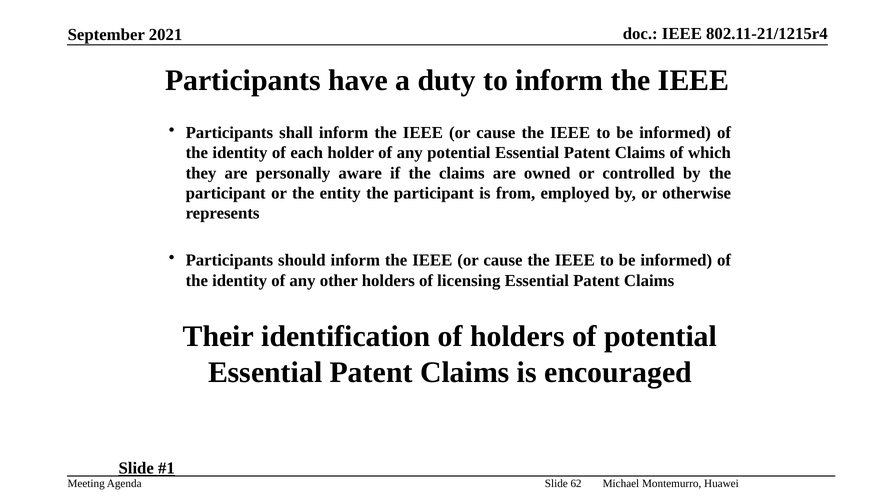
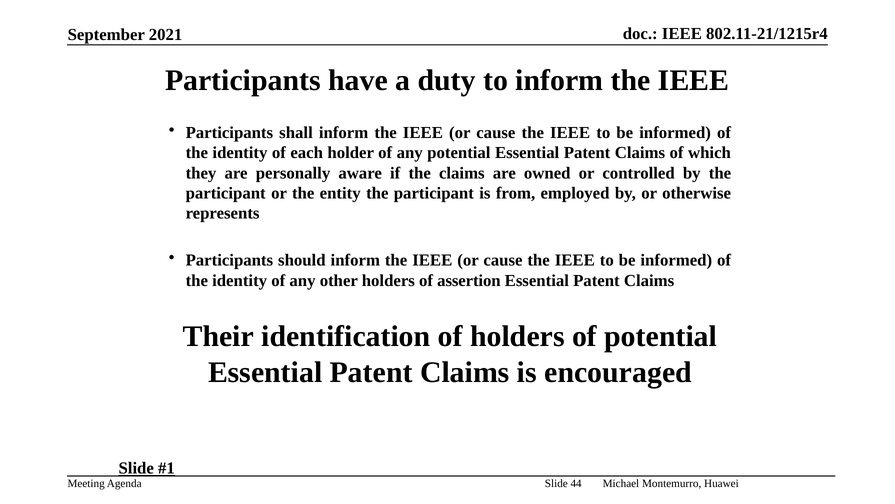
licensing: licensing -> assertion
62: 62 -> 44
